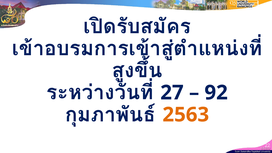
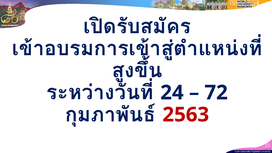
27: 27 -> 24
92: 92 -> 72
2563 colour: orange -> red
